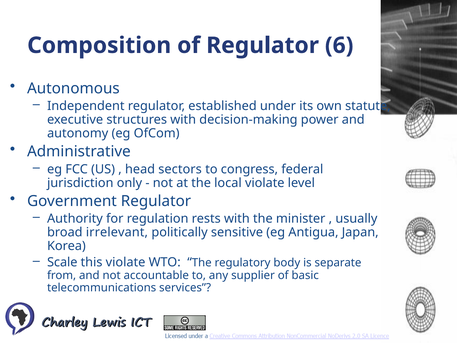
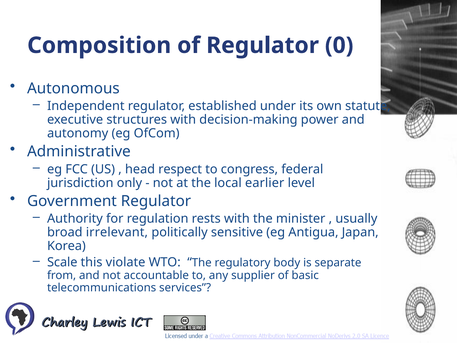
6: 6 -> 0
sectors: sectors -> respect
local violate: violate -> earlier
